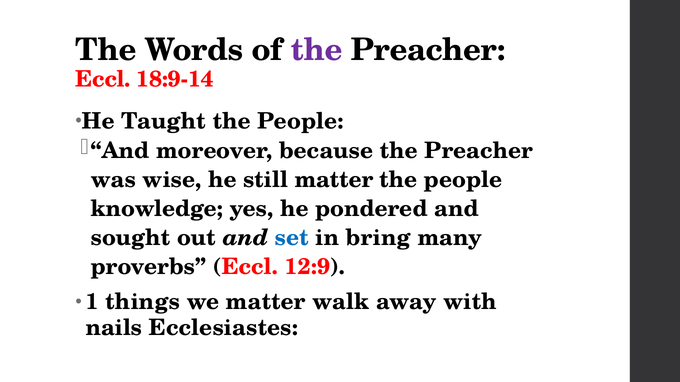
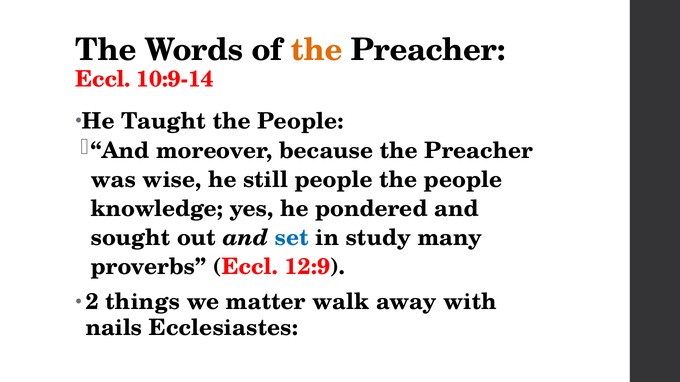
the at (317, 50) colour: purple -> orange
18:9-14: 18:9-14 -> 10:9-14
still matter: matter -> people
bring: bring -> study
1: 1 -> 2
